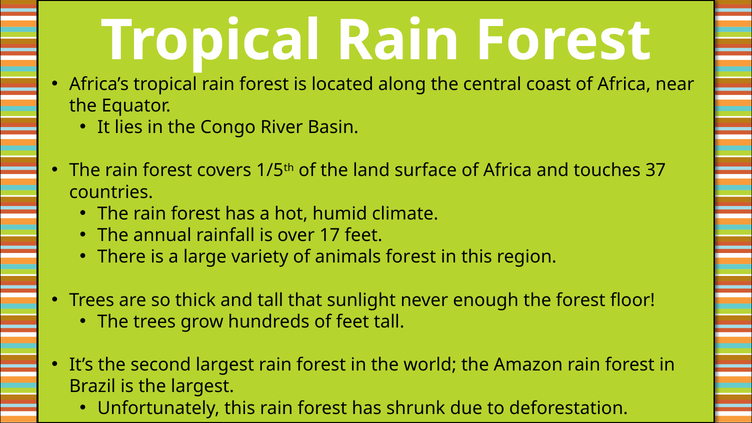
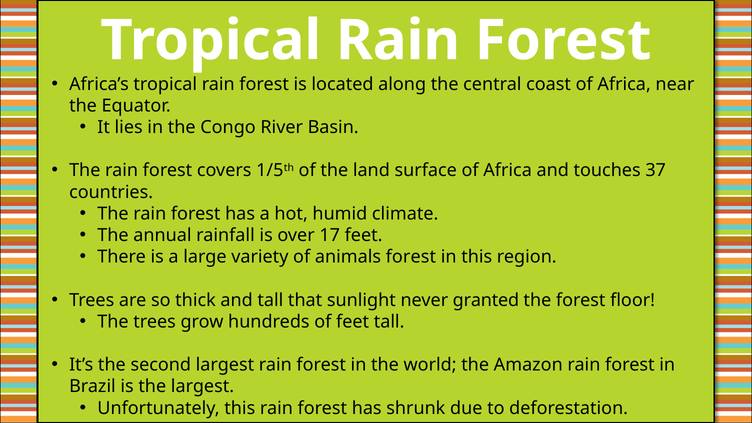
enough: enough -> granted
